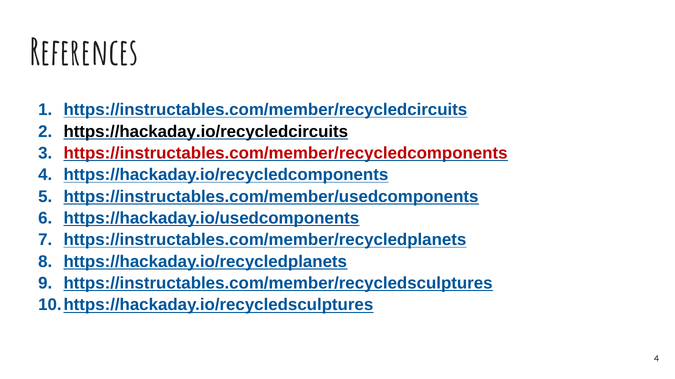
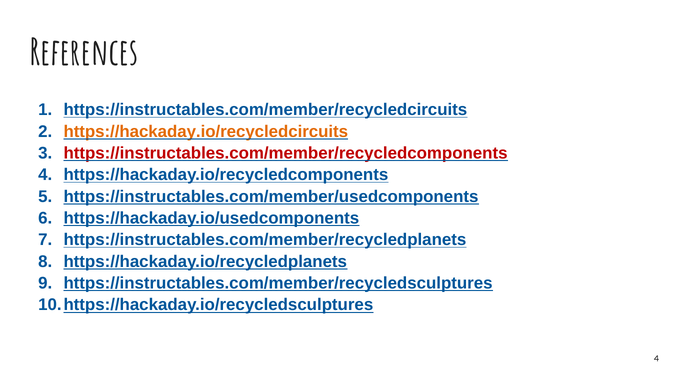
https://hackaday.io/recycledcircuits colour: black -> orange
